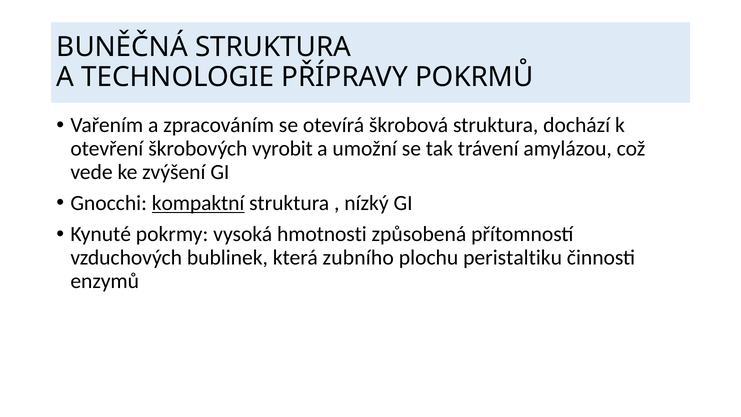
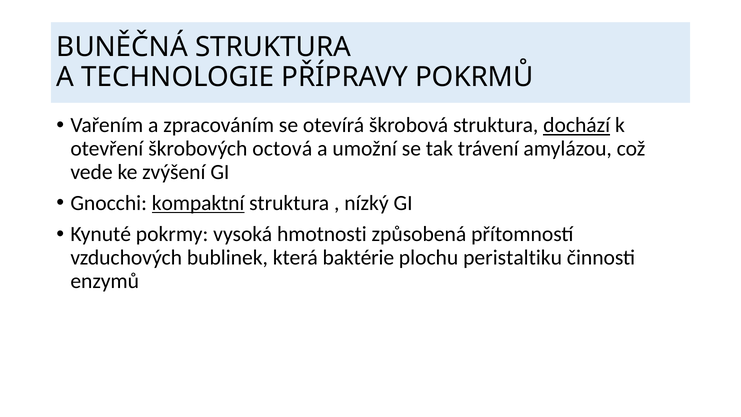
dochází underline: none -> present
vyrobit: vyrobit -> octová
zubního: zubního -> baktérie
